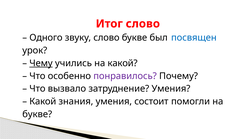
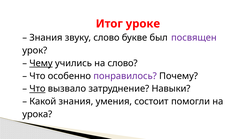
Итог слово: слово -> уроке
Одного at (46, 38): Одного -> Знания
посвящен colour: blue -> purple
на какой: какой -> слово
Что at (37, 89) underline: none -> present
затруднение Умения: Умения -> Навыки
букве at (37, 115): букве -> урока
